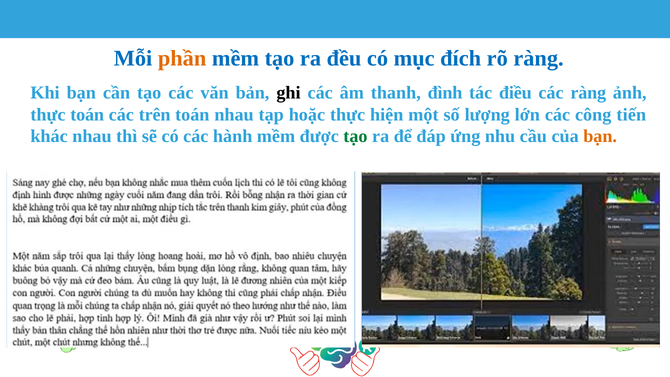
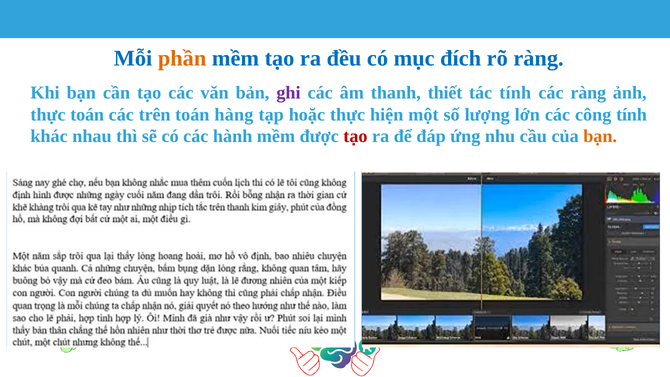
ghi colour: black -> purple
đình: đình -> thiết
tác điều: điều -> tính
toán nhau: nhau -> hàng
công tiến: tiến -> tính
tạo at (355, 136) colour: green -> red
